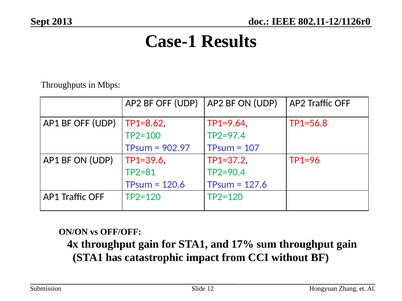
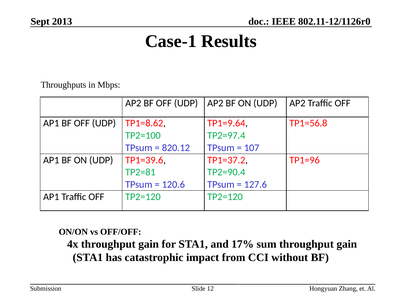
902.97: 902.97 -> 820.12
